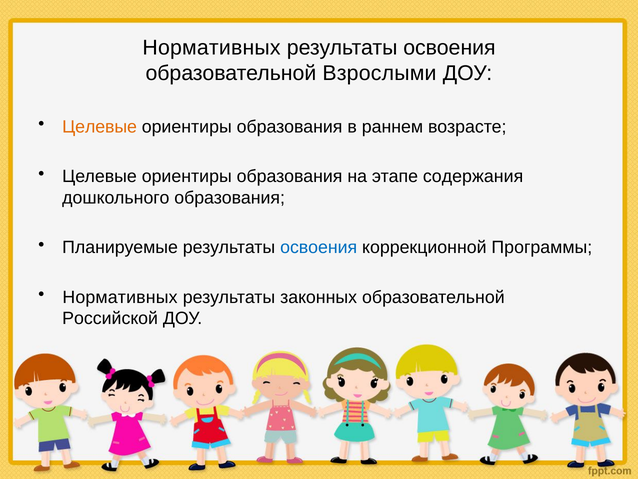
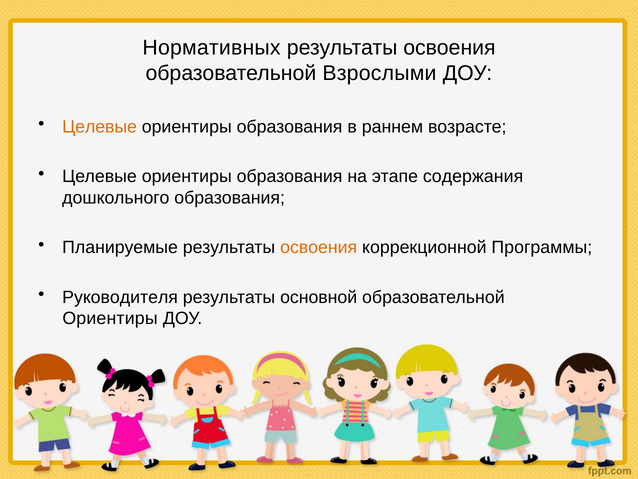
освоения at (319, 247) colour: blue -> orange
Нормативных at (120, 297): Нормативных -> Руководителя
законных: законных -> основной
Российской at (110, 318): Российской -> Ориентиры
